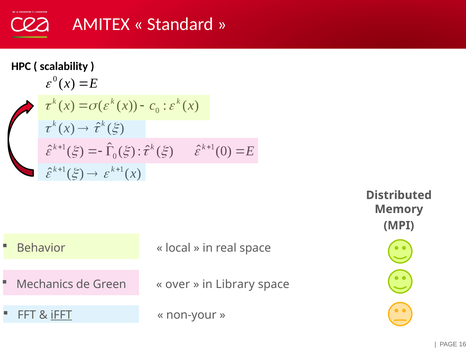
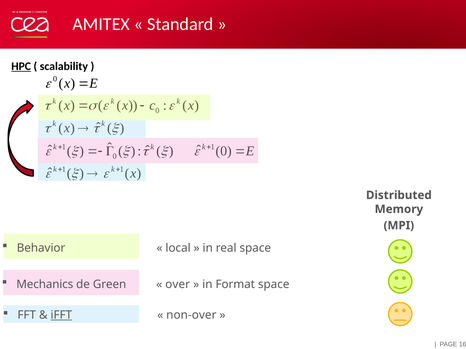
HPC underline: none -> present
Library: Library -> Format
non-your: non-your -> non-over
